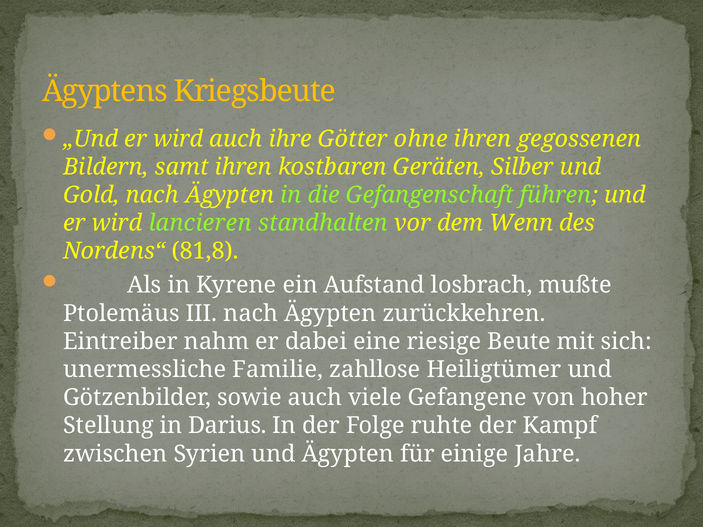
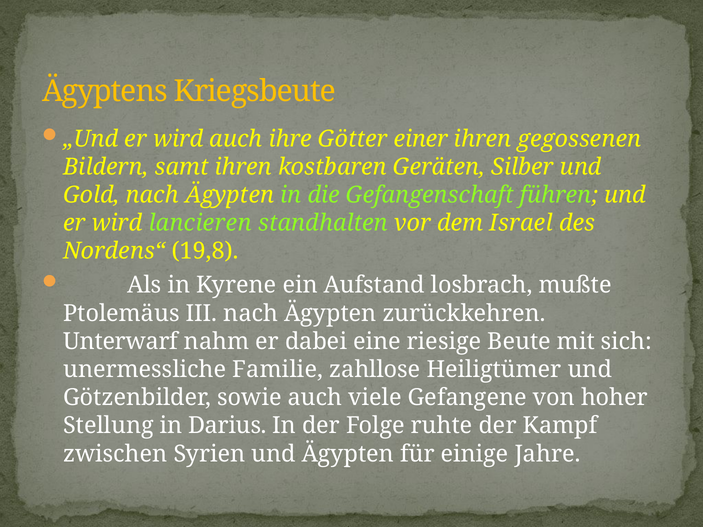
ohne: ohne -> einer
Wenn: Wenn -> Israel
81,8: 81,8 -> 19,8
Eintreiber: Eintreiber -> Unterwarf
